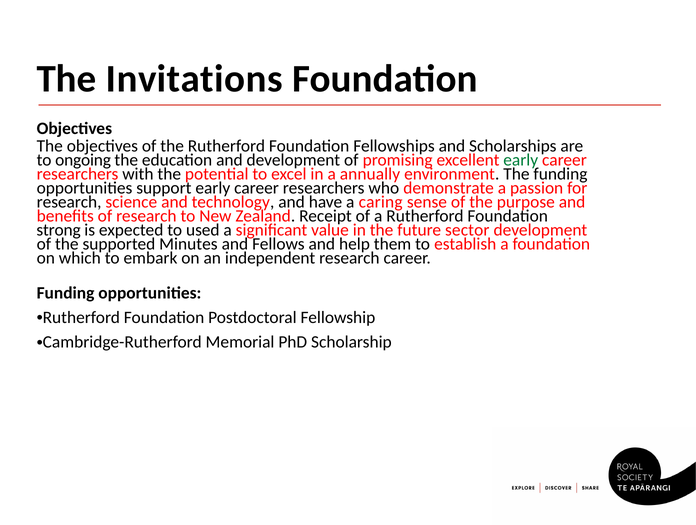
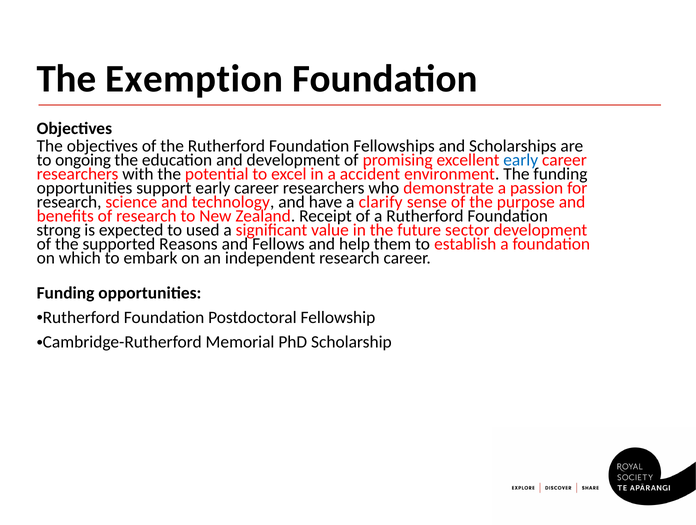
Invitations: Invitations -> Exemption
early at (521, 160) colour: green -> blue
annually: annually -> accident
caring: caring -> clarify
Minutes: Minutes -> Reasons
